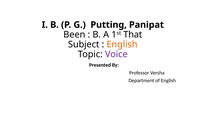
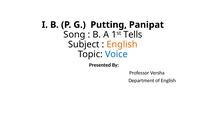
Been: Been -> Song
That: That -> Tells
Voice colour: purple -> blue
